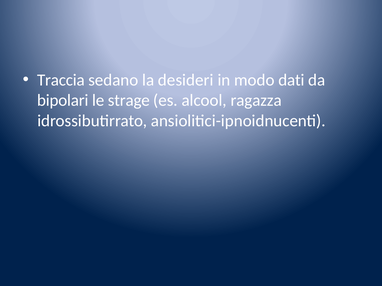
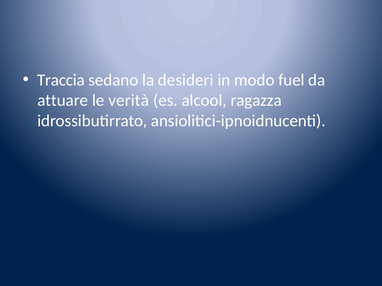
dati: dati -> fuel
bipolari: bipolari -> attuare
strage: strage -> verità
